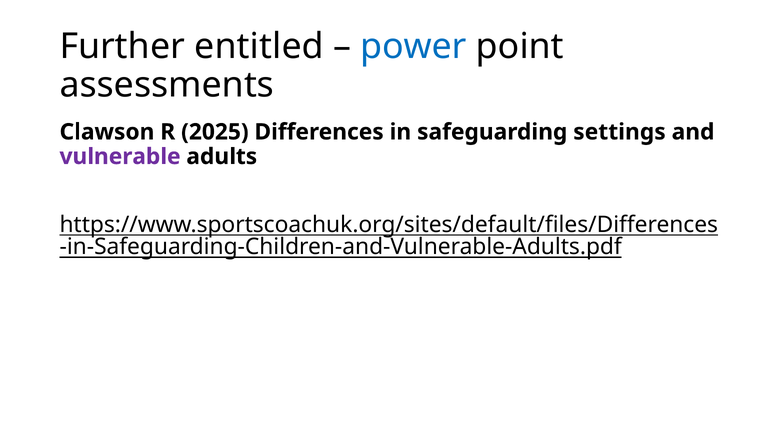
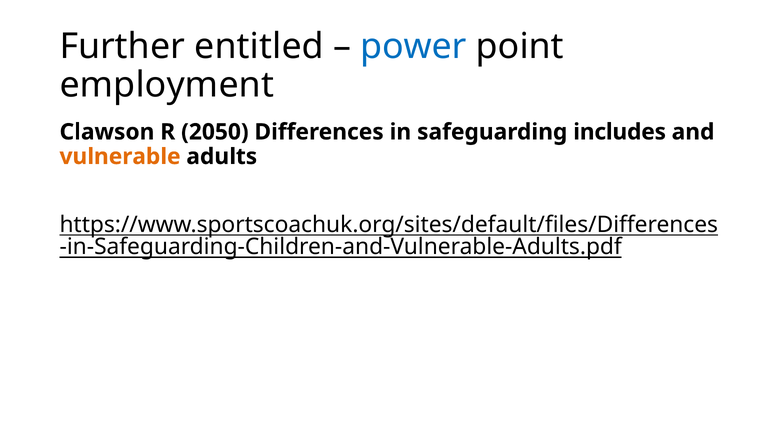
assessments: assessments -> employment
2025: 2025 -> 2050
settings: settings -> includes
vulnerable colour: purple -> orange
